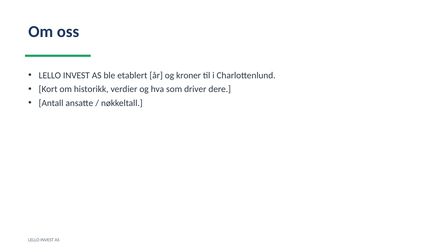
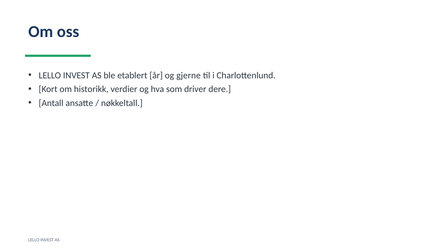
kroner: kroner -> gjerne
